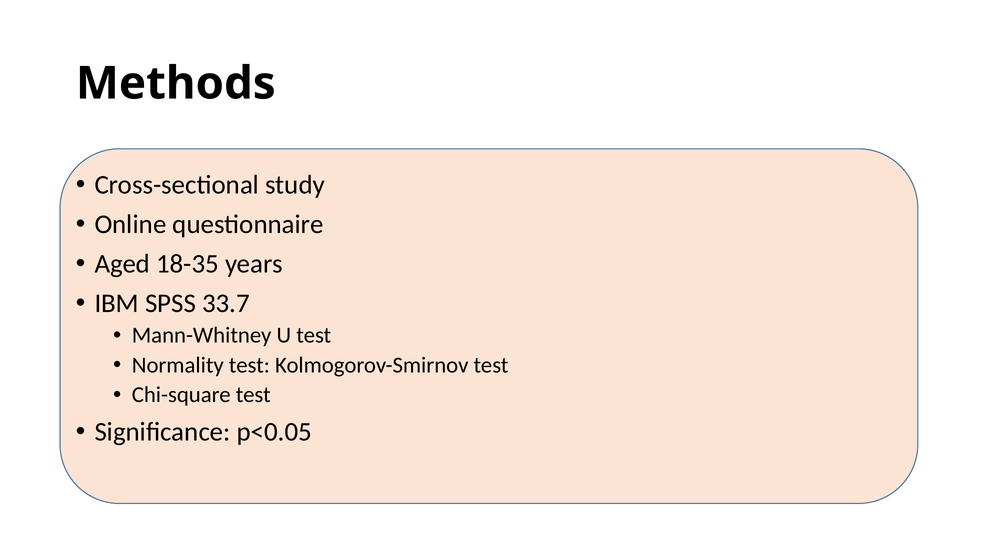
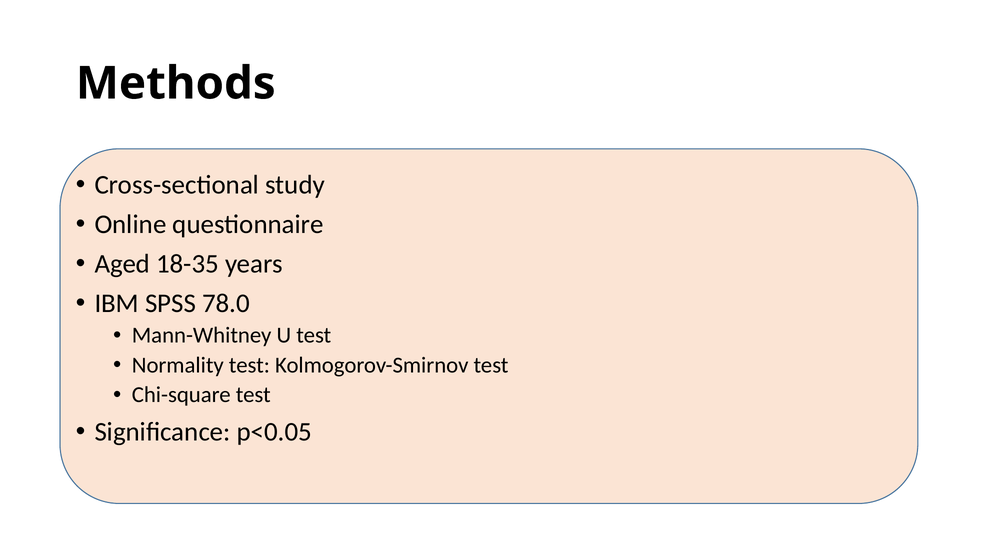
33.7: 33.7 -> 78.0
